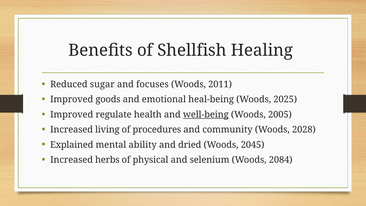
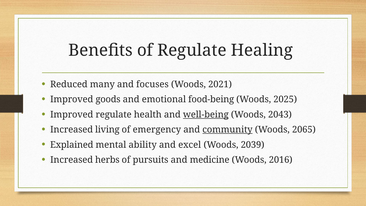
of Shellfish: Shellfish -> Regulate
sugar: sugar -> many
2011: 2011 -> 2021
heal-being: heal-being -> food-being
2005: 2005 -> 2043
procedures: procedures -> emergency
community underline: none -> present
2028: 2028 -> 2065
dried: dried -> excel
2045: 2045 -> 2039
physical: physical -> pursuits
selenium: selenium -> medicine
2084: 2084 -> 2016
